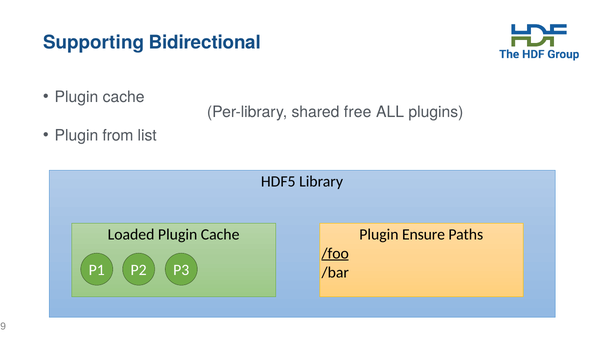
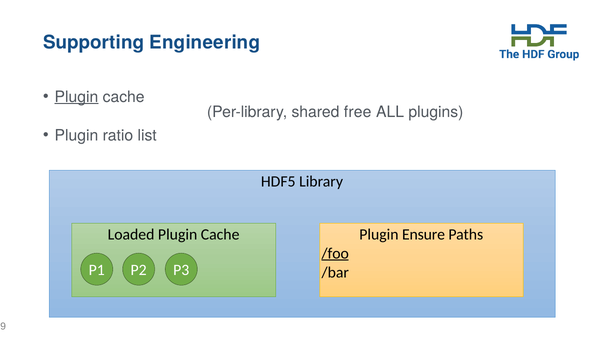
Bidirectional: Bidirectional -> Engineering
Plugin at (76, 97) underline: none -> present
from: from -> ratio
